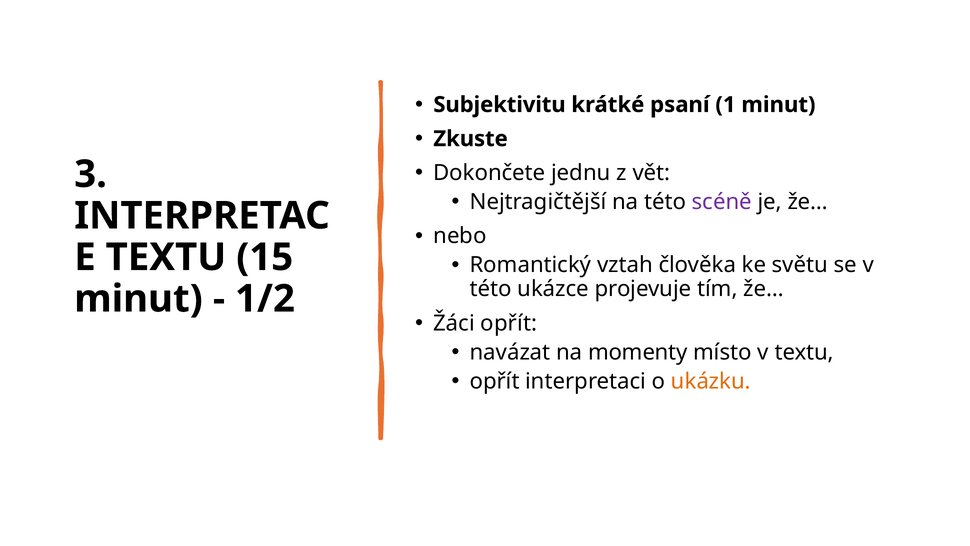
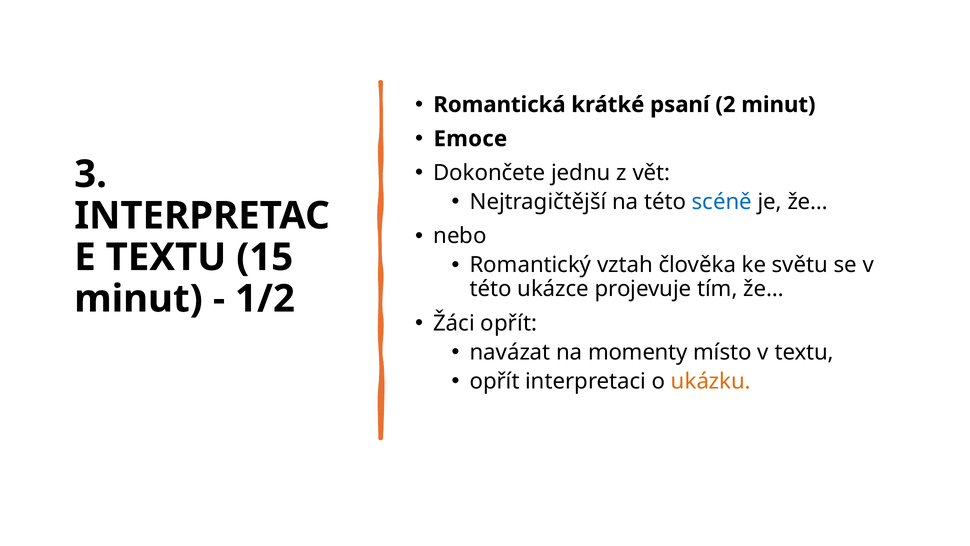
Subjektivitu: Subjektivitu -> Romantická
1: 1 -> 2
Zkuste: Zkuste -> Emoce
scéně colour: purple -> blue
